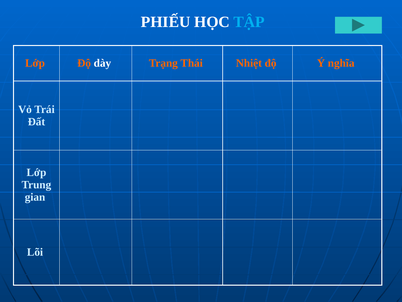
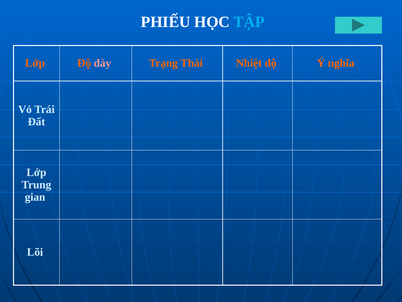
dày colour: white -> pink
